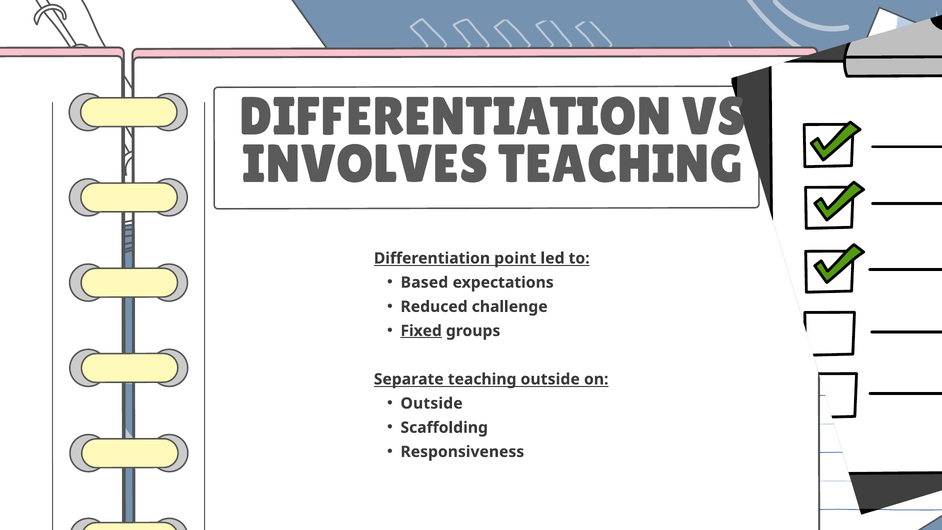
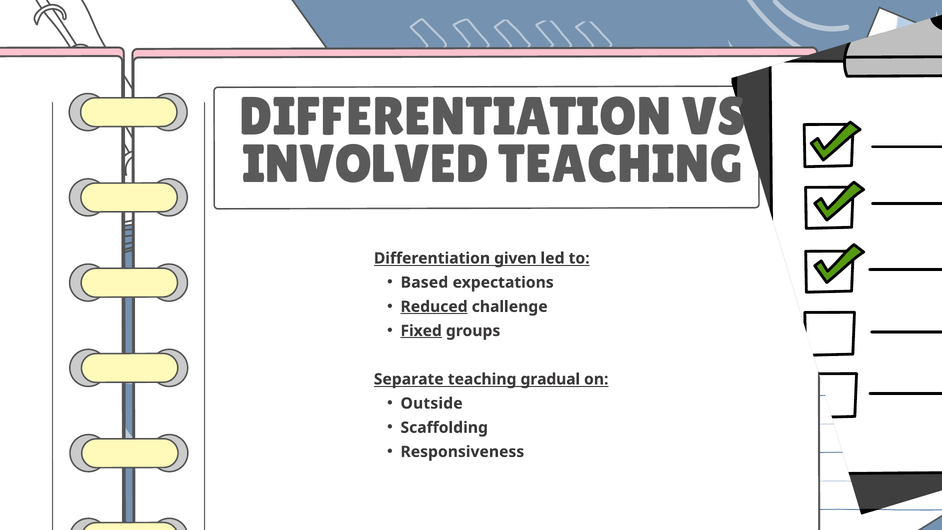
INVOLVES: INVOLVES -> INVOLVED
point: point -> given
Reduced underline: none -> present
teaching outside: outside -> gradual
